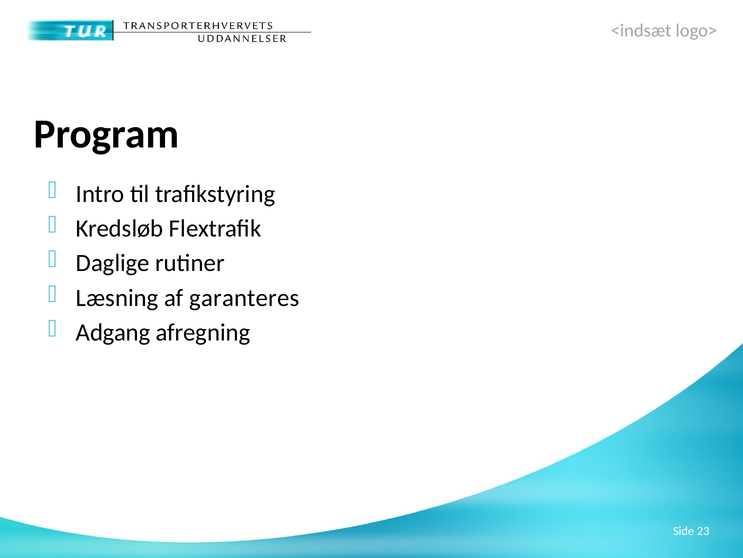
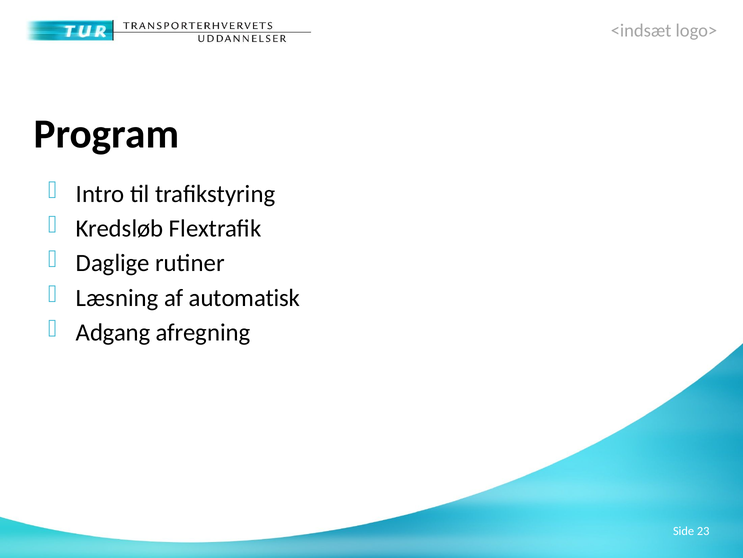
garanteres: garanteres -> automatisk
